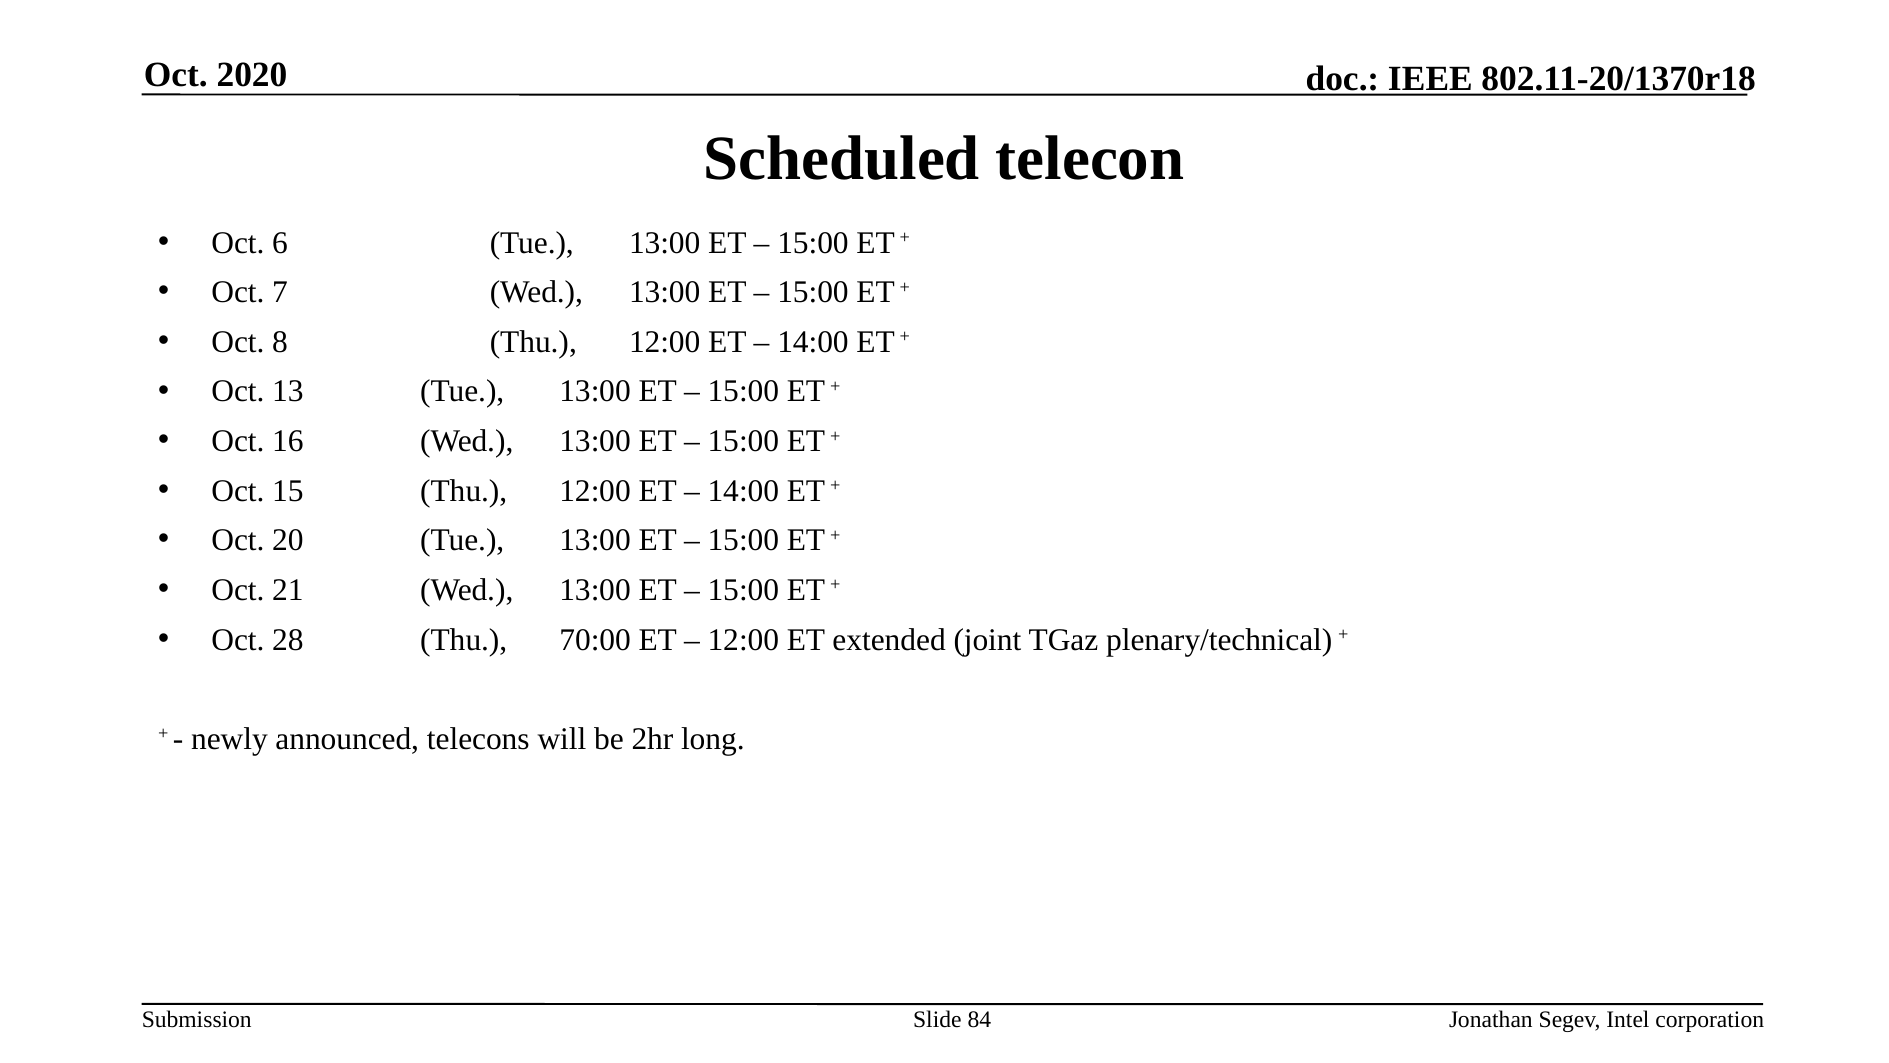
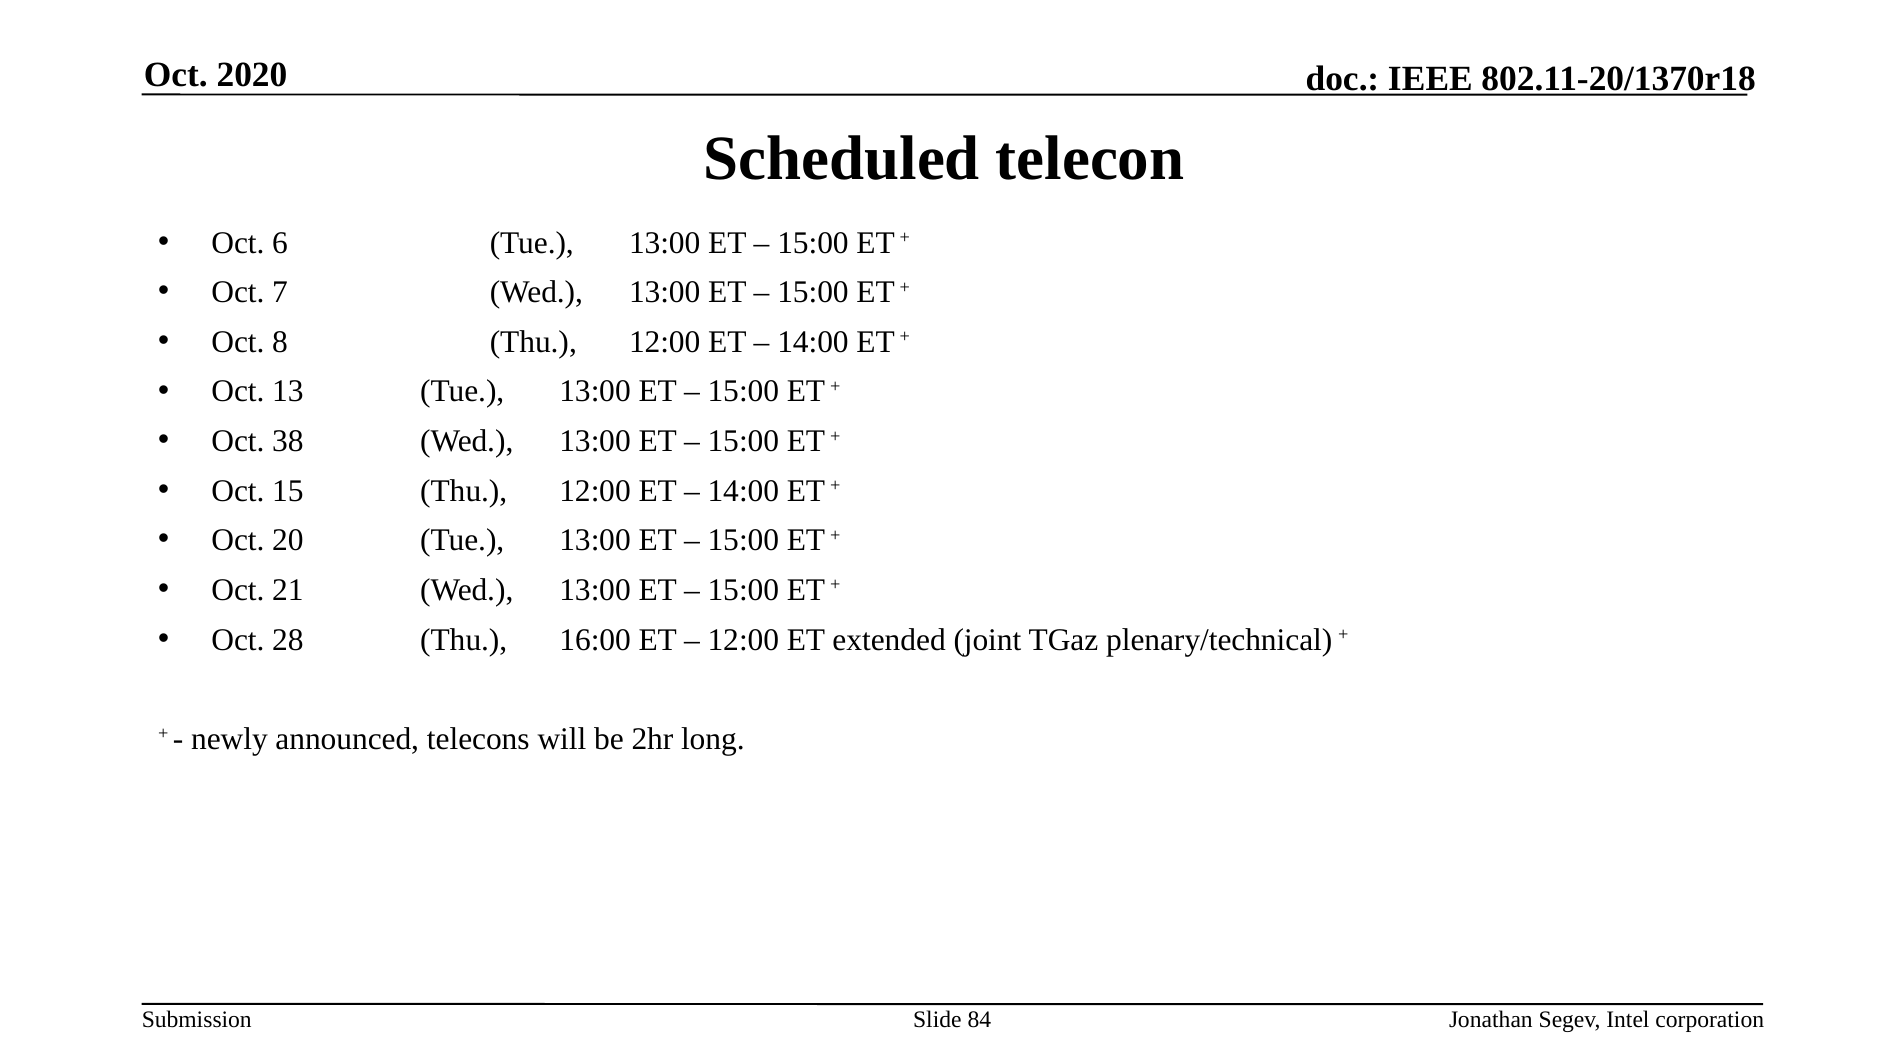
16: 16 -> 38
70:00: 70:00 -> 16:00
